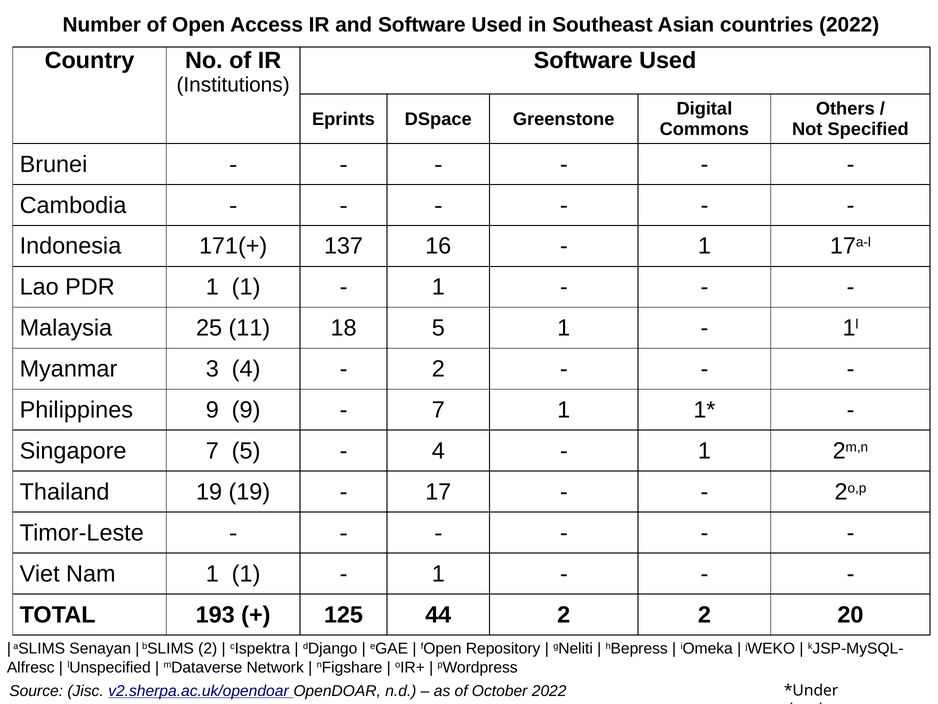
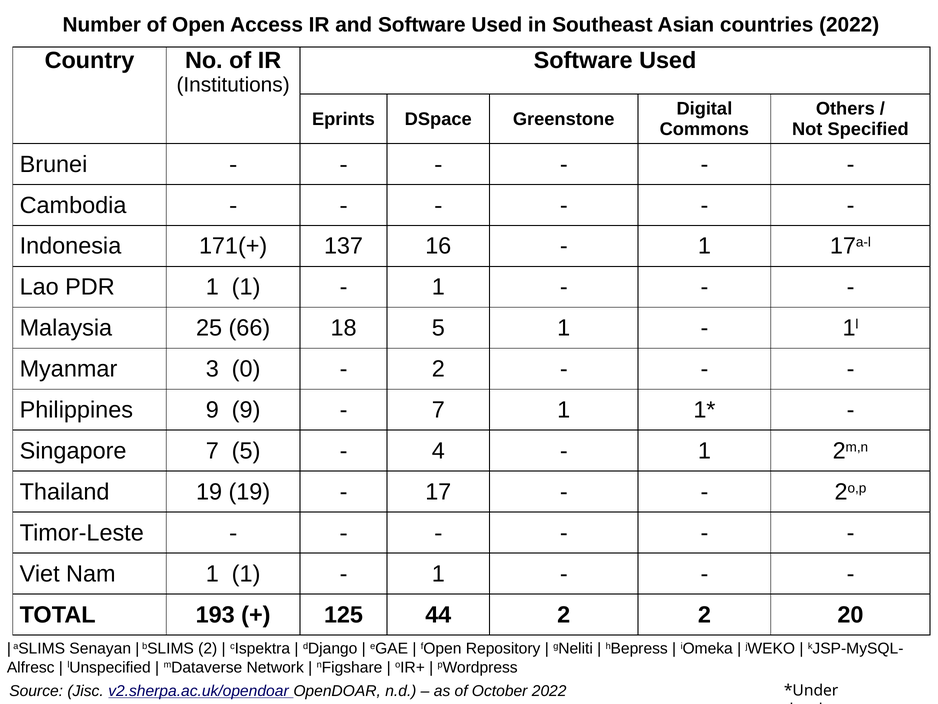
11: 11 -> 66
3 4: 4 -> 0
